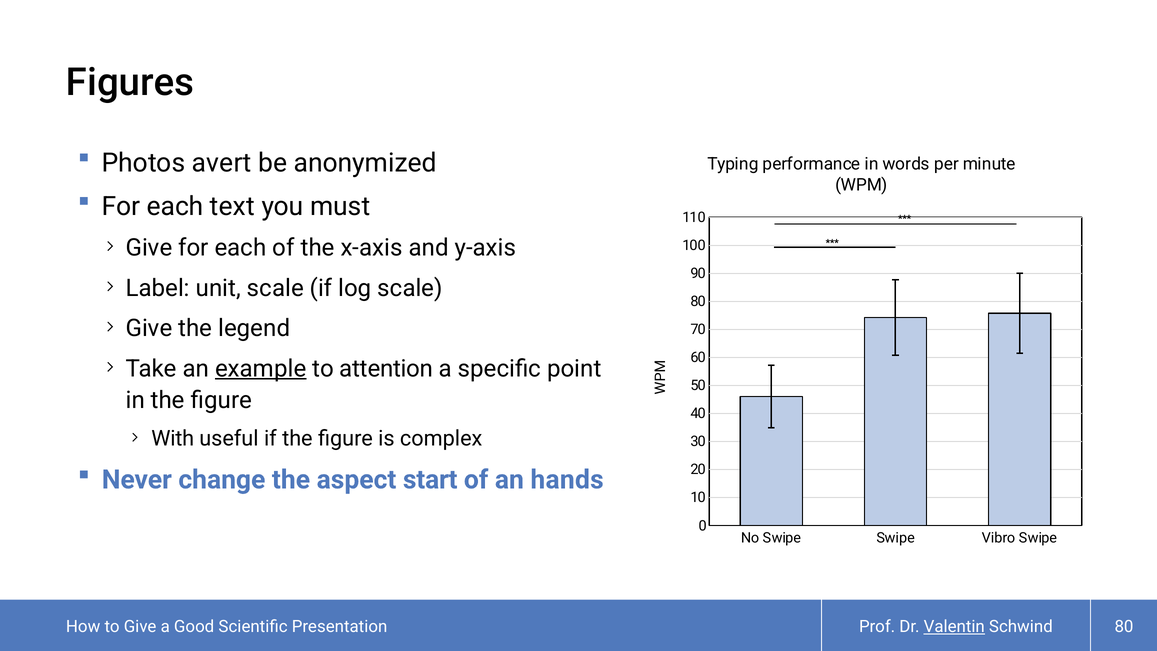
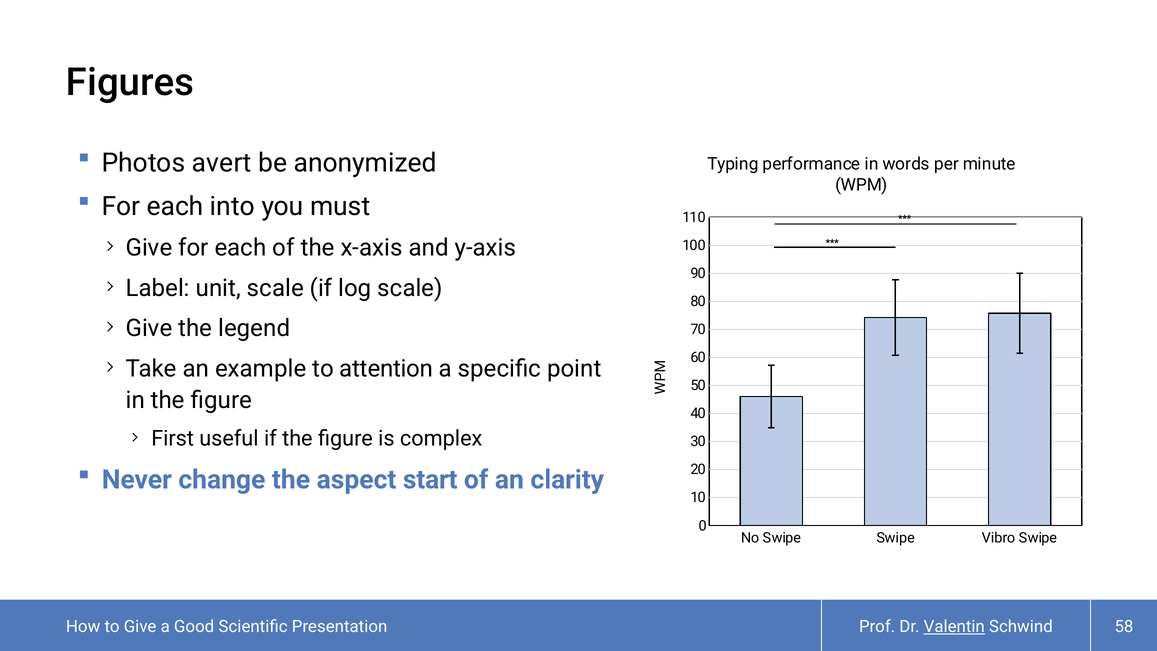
text: text -> into
example underline: present -> none
With: With -> First
hands: hands -> clarity
Schwind 80: 80 -> 58
